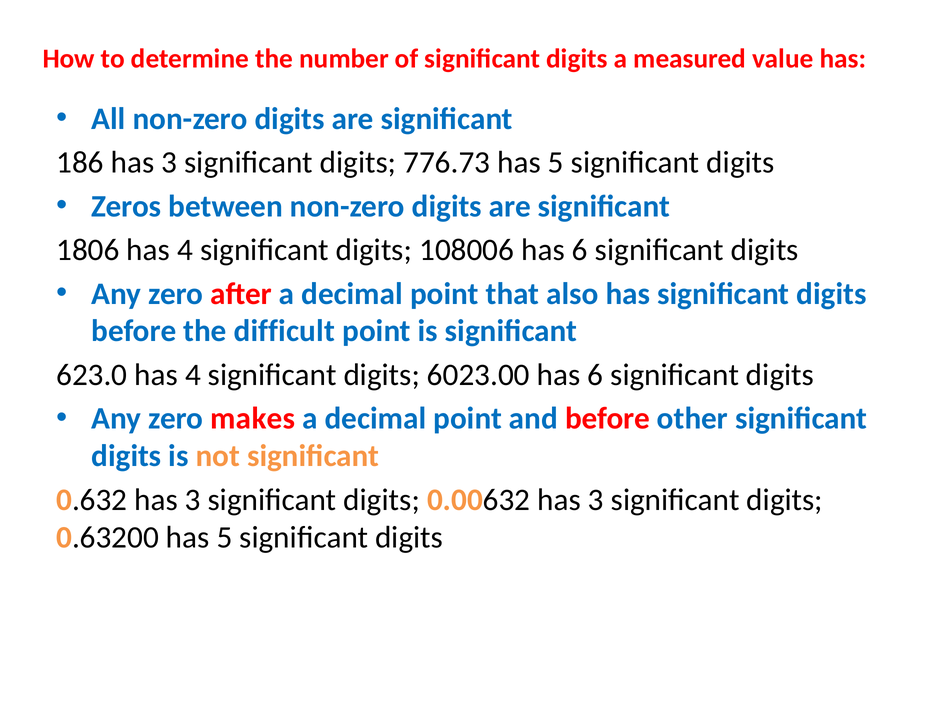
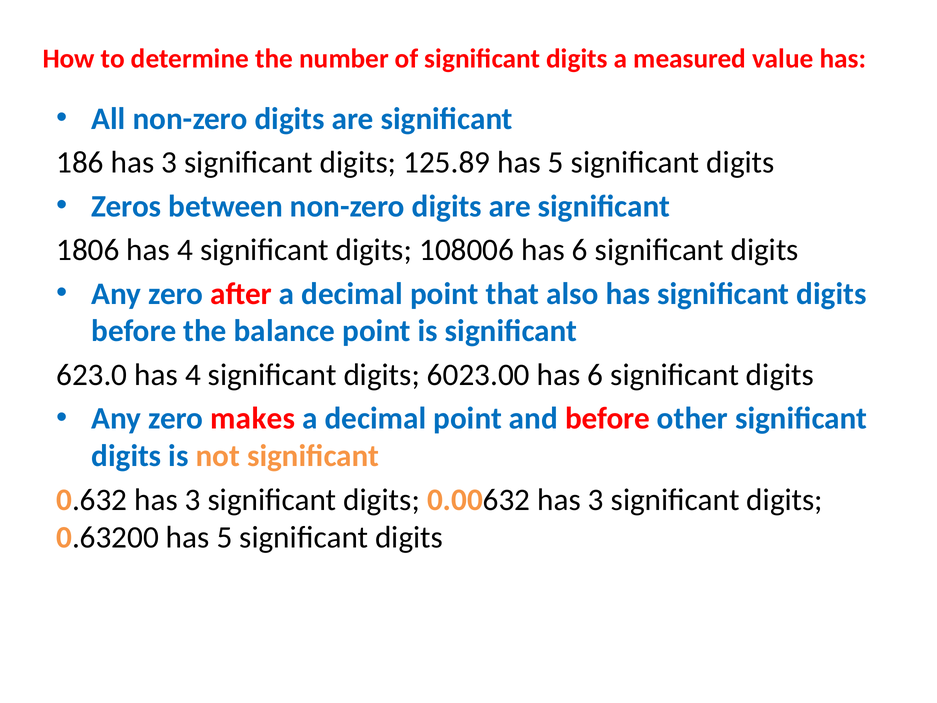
776.73: 776.73 -> 125.89
difficult: difficult -> balance
